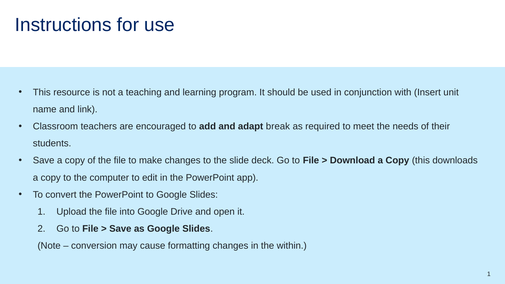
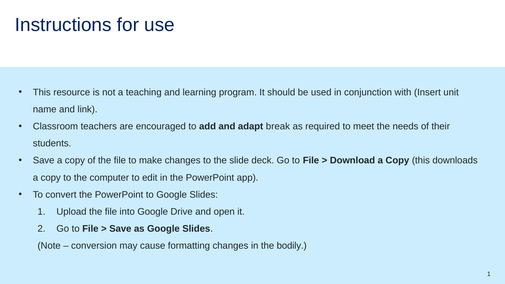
within: within -> bodily
